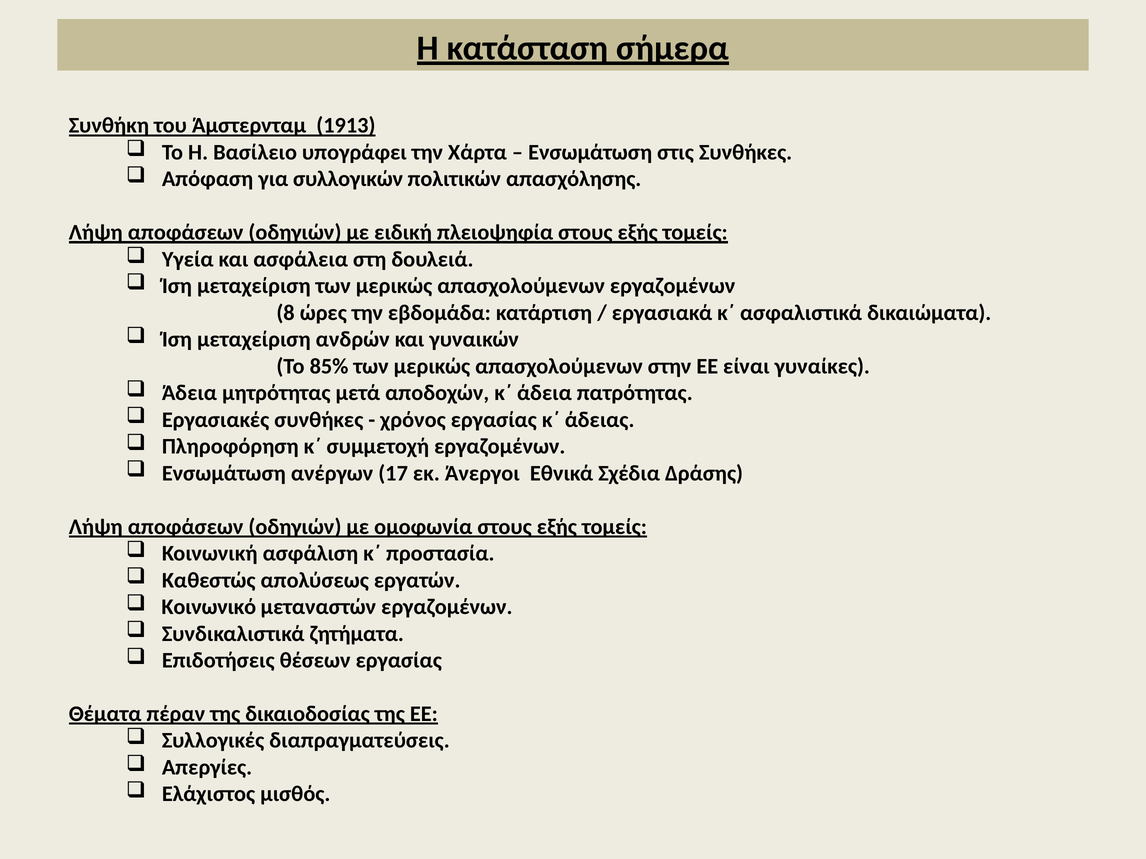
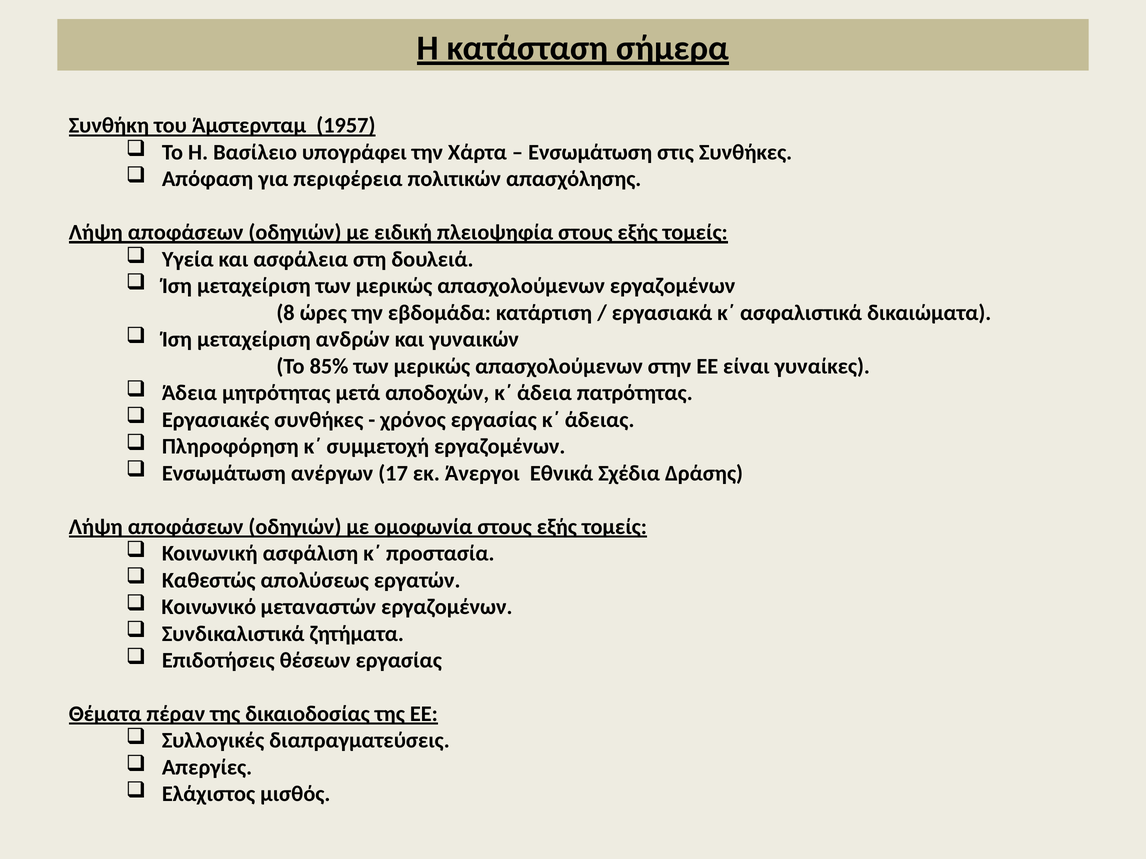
1913: 1913 -> 1957
συλλογικών: συλλογικών -> περιφέρεια
